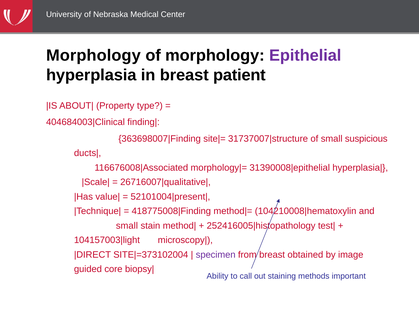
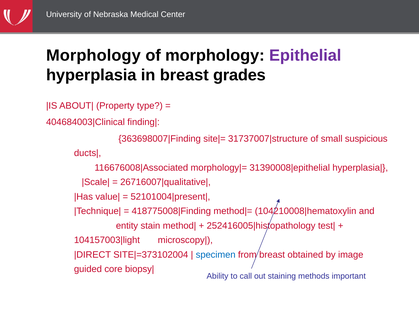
patient: patient -> grades
small at (127, 226): small -> entity
specimen colour: purple -> blue
